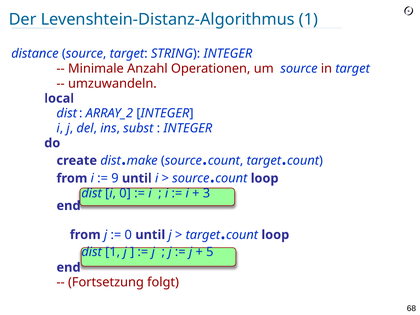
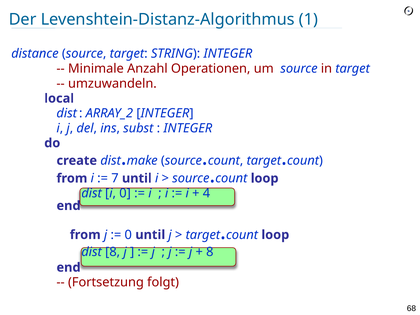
9: 9 -> 7
3: 3 -> 4
dist 1: 1 -> 8
5 at (210, 252): 5 -> 8
